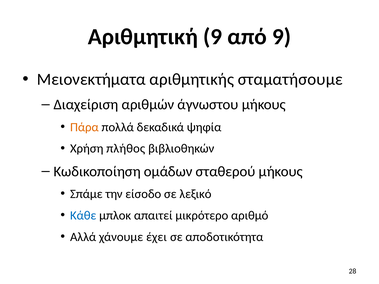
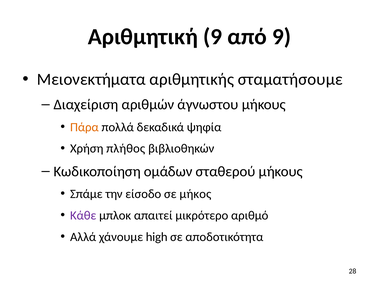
λεξικό: λεξικό -> μήκος
Κάθε colour: blue -> purple
έχει: έχει -> high
